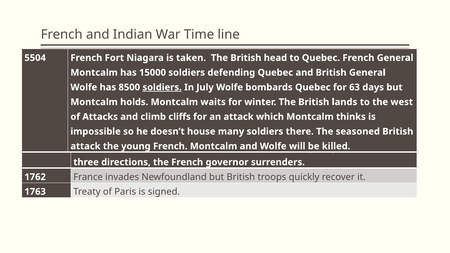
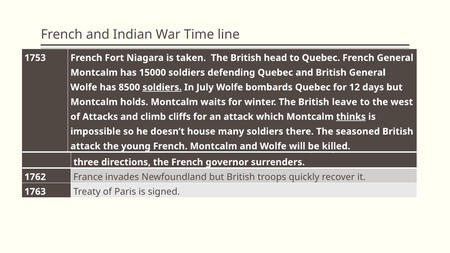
5504: 5504 -> 1753
63: 63 -> 12
lands: lands -> leave
thinks underline: none -> present
